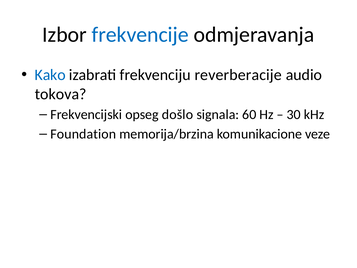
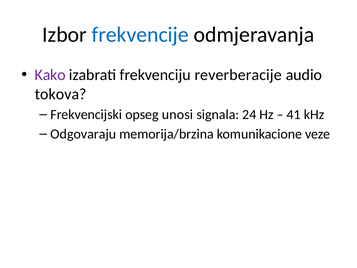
Kako colour: blue -> purple
došlo: došlo -> unosi
60: 60 -> 24
30: 30 -> 41
Foundation: Foundation -> Odgovaraju
